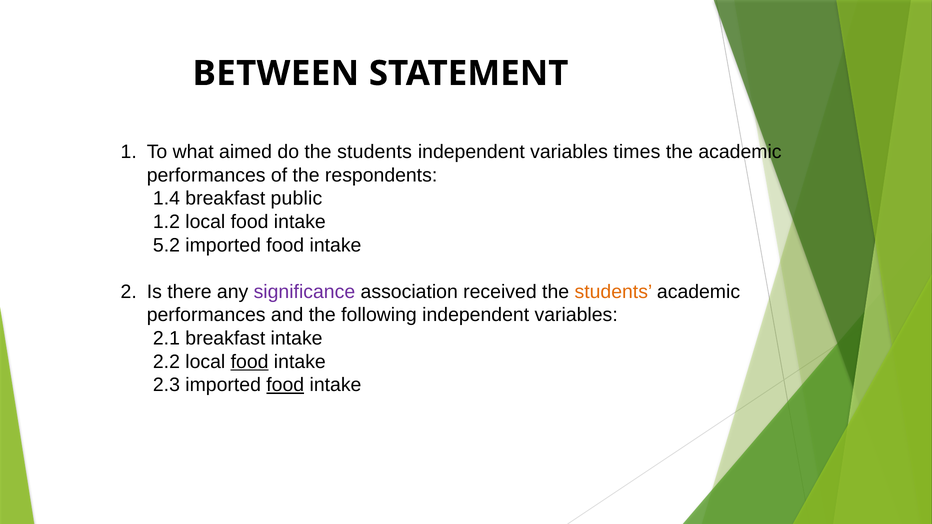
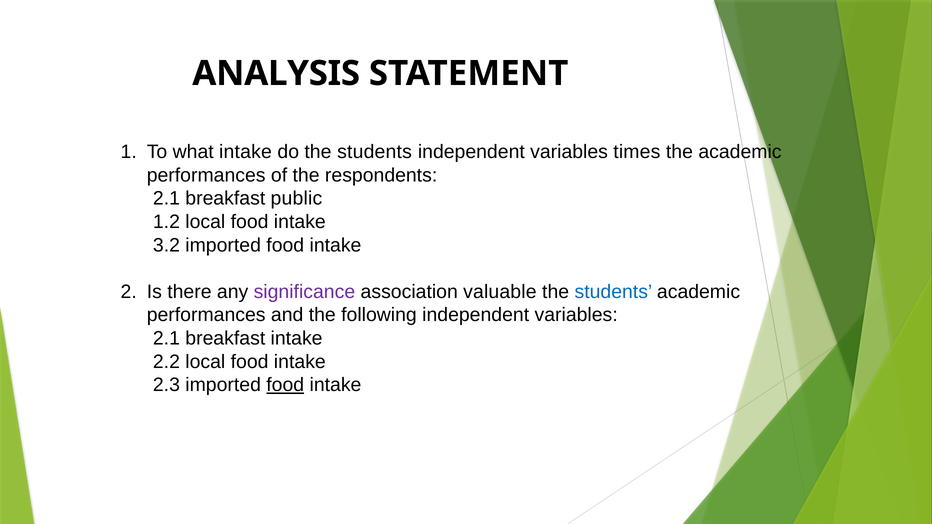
BETWEEN: BETWEEN -> ANALYSIS
what aimed: aimed -> intake
1.4 at (166, 199): 1.4 -> 2.1
5.2: 5.2 -> 3.2
received: received -> valuable
students at (613, 292) colour: orange -> blue
food at (250, 362) underline: present -> none
